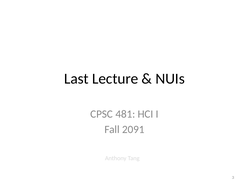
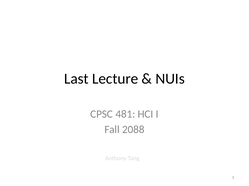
2091: 2091 -> 2088
